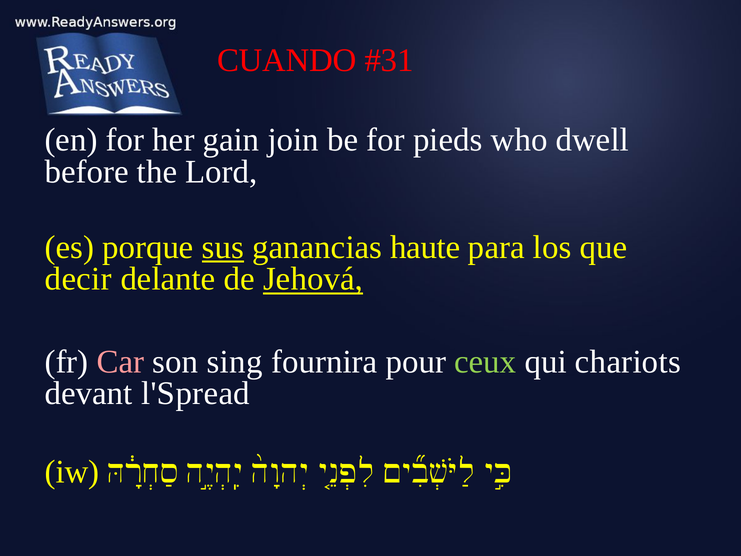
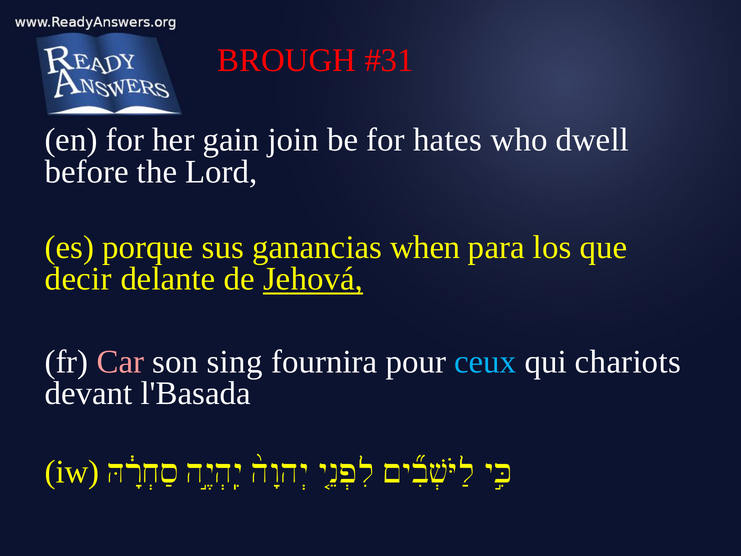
CUANDO: CUANDO -> BROUGH
pieds: pieds -> hates
sus underline: present -> none
haute: haute -> when
ceux colour: light green -> light blue
l'Spread: l'Spread -> l'Basada
